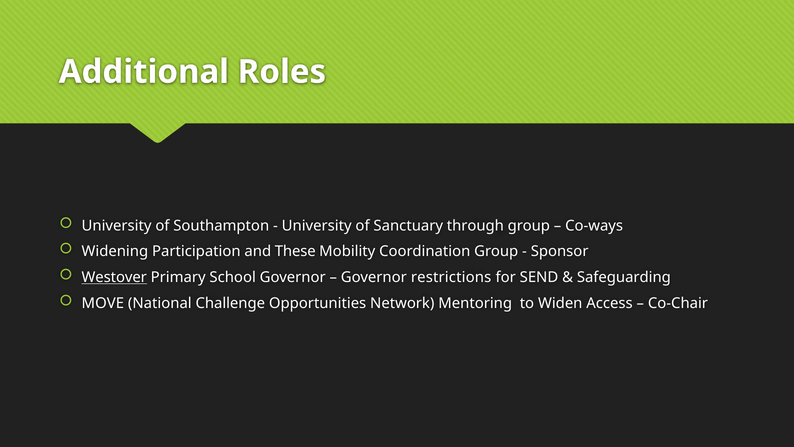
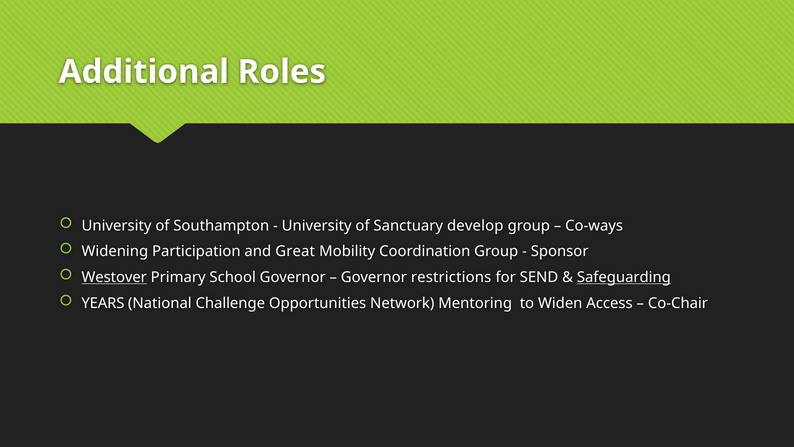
through: through -> develop
These: These -> Great
Safeguarding underline: none -> present
MOVE: MOVE -> YEARS
